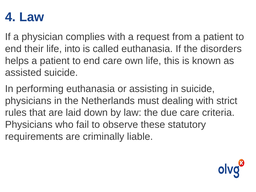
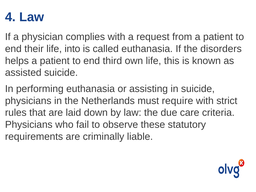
end care: care -> third
dealing: dealing -> require
